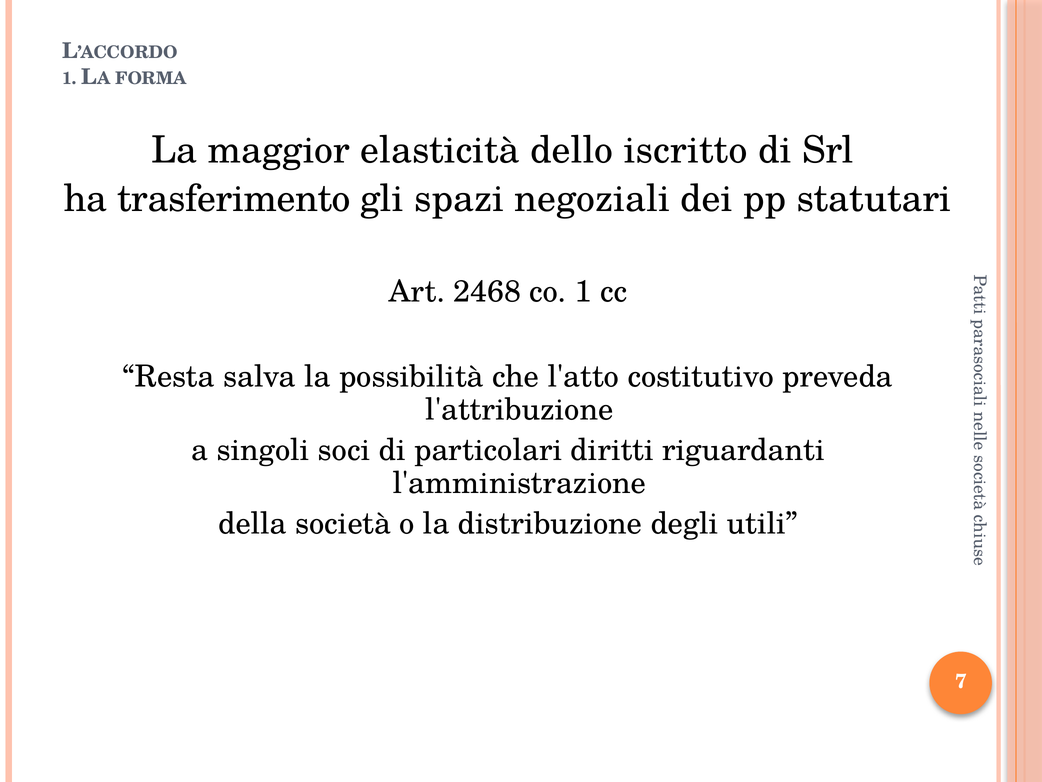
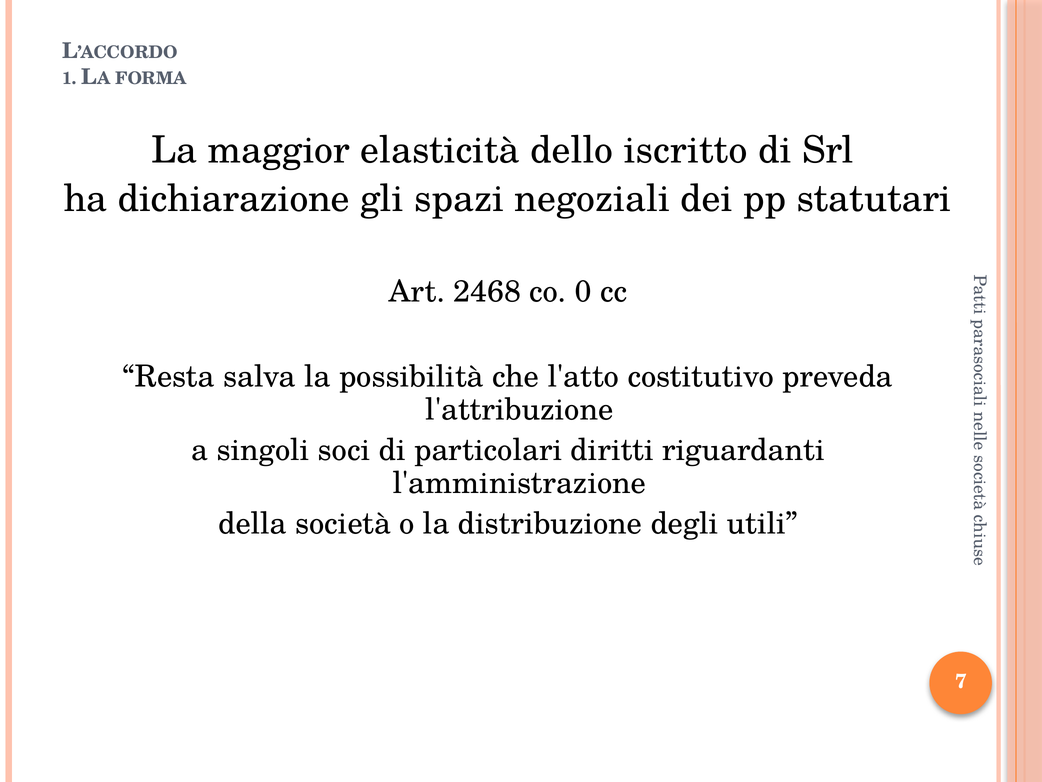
trasferimento: trasferimento -> dichiarazione
co 1: 1 -> 0
